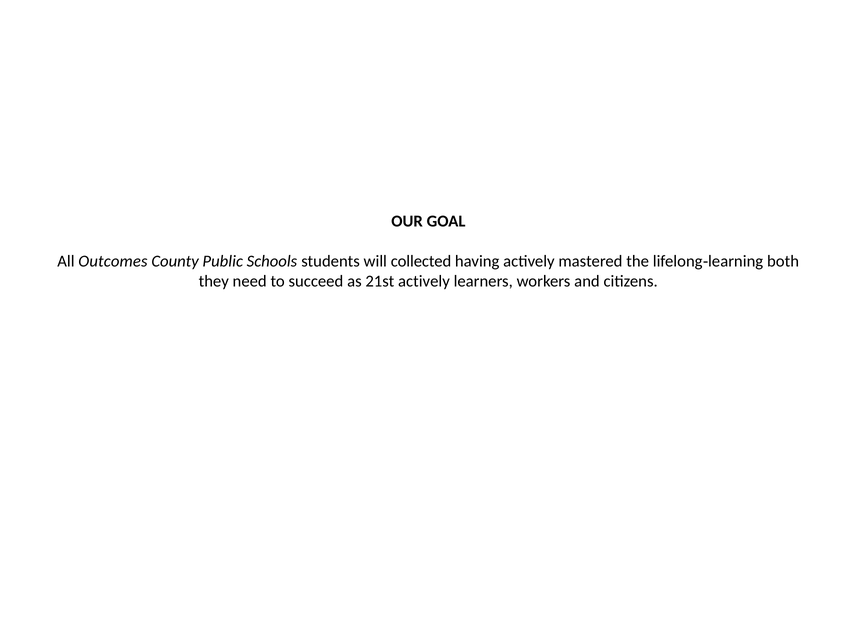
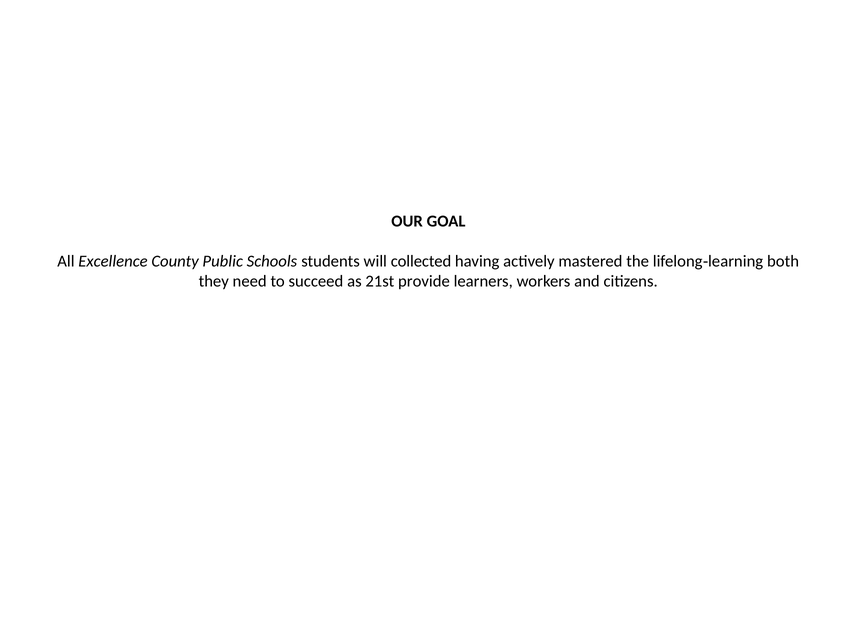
Outcomes: Outcomes -> Excellence
21st actively: actively -> provide
